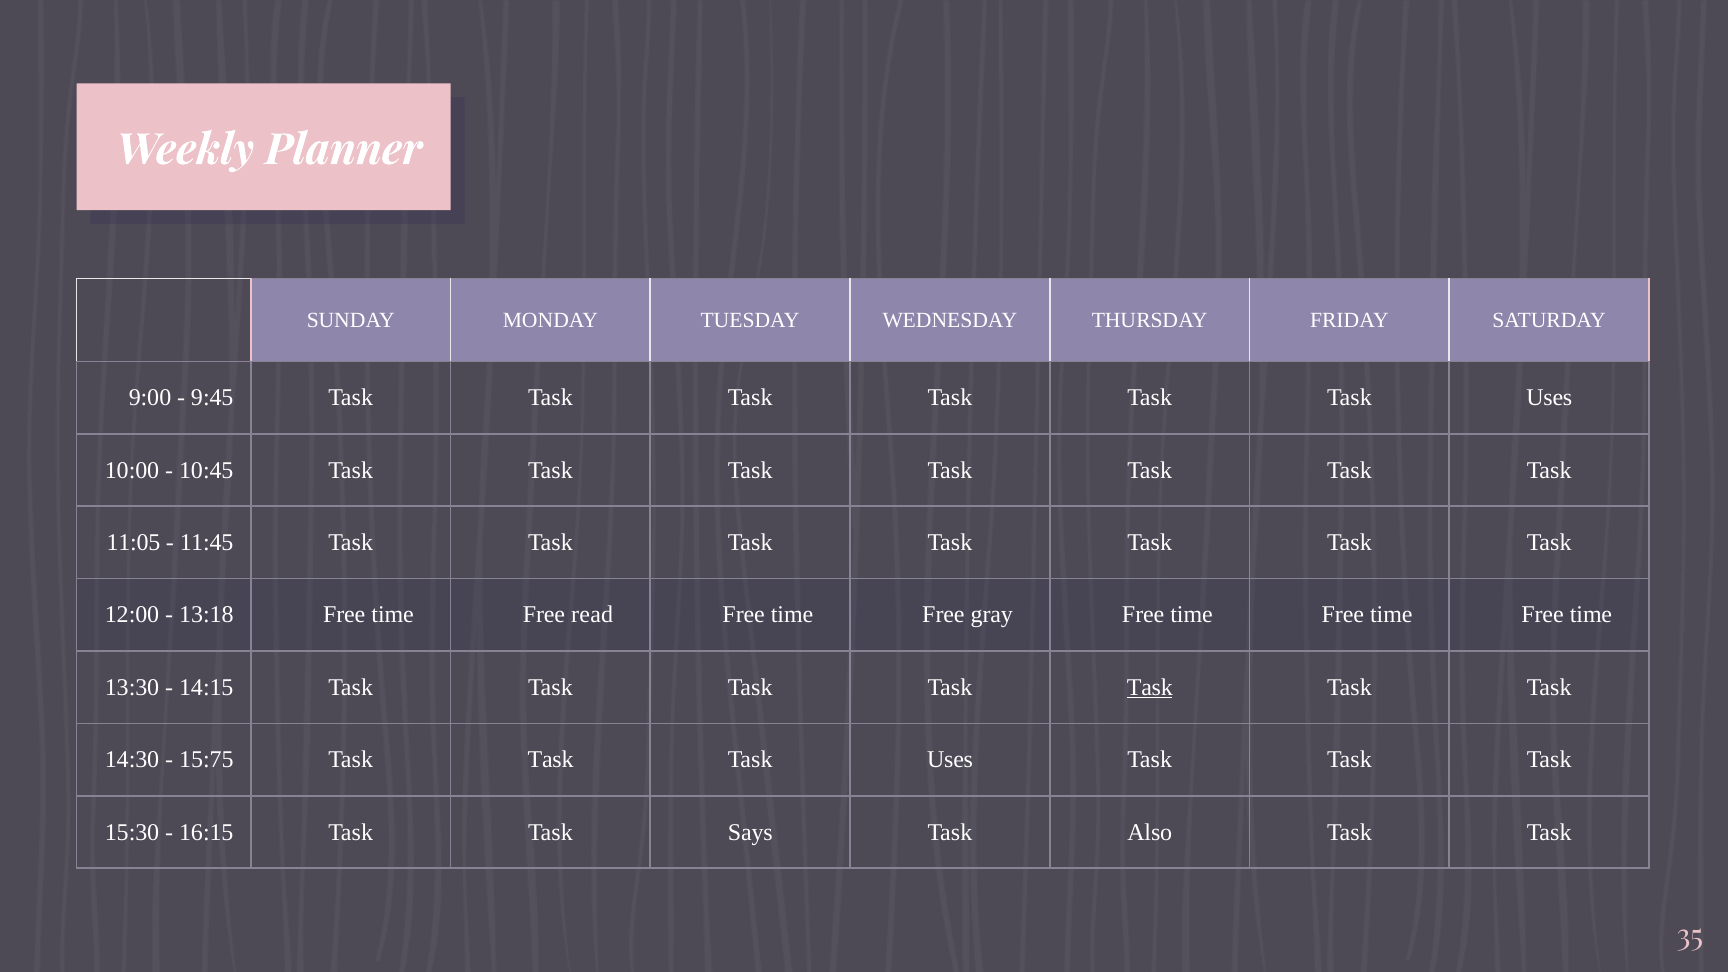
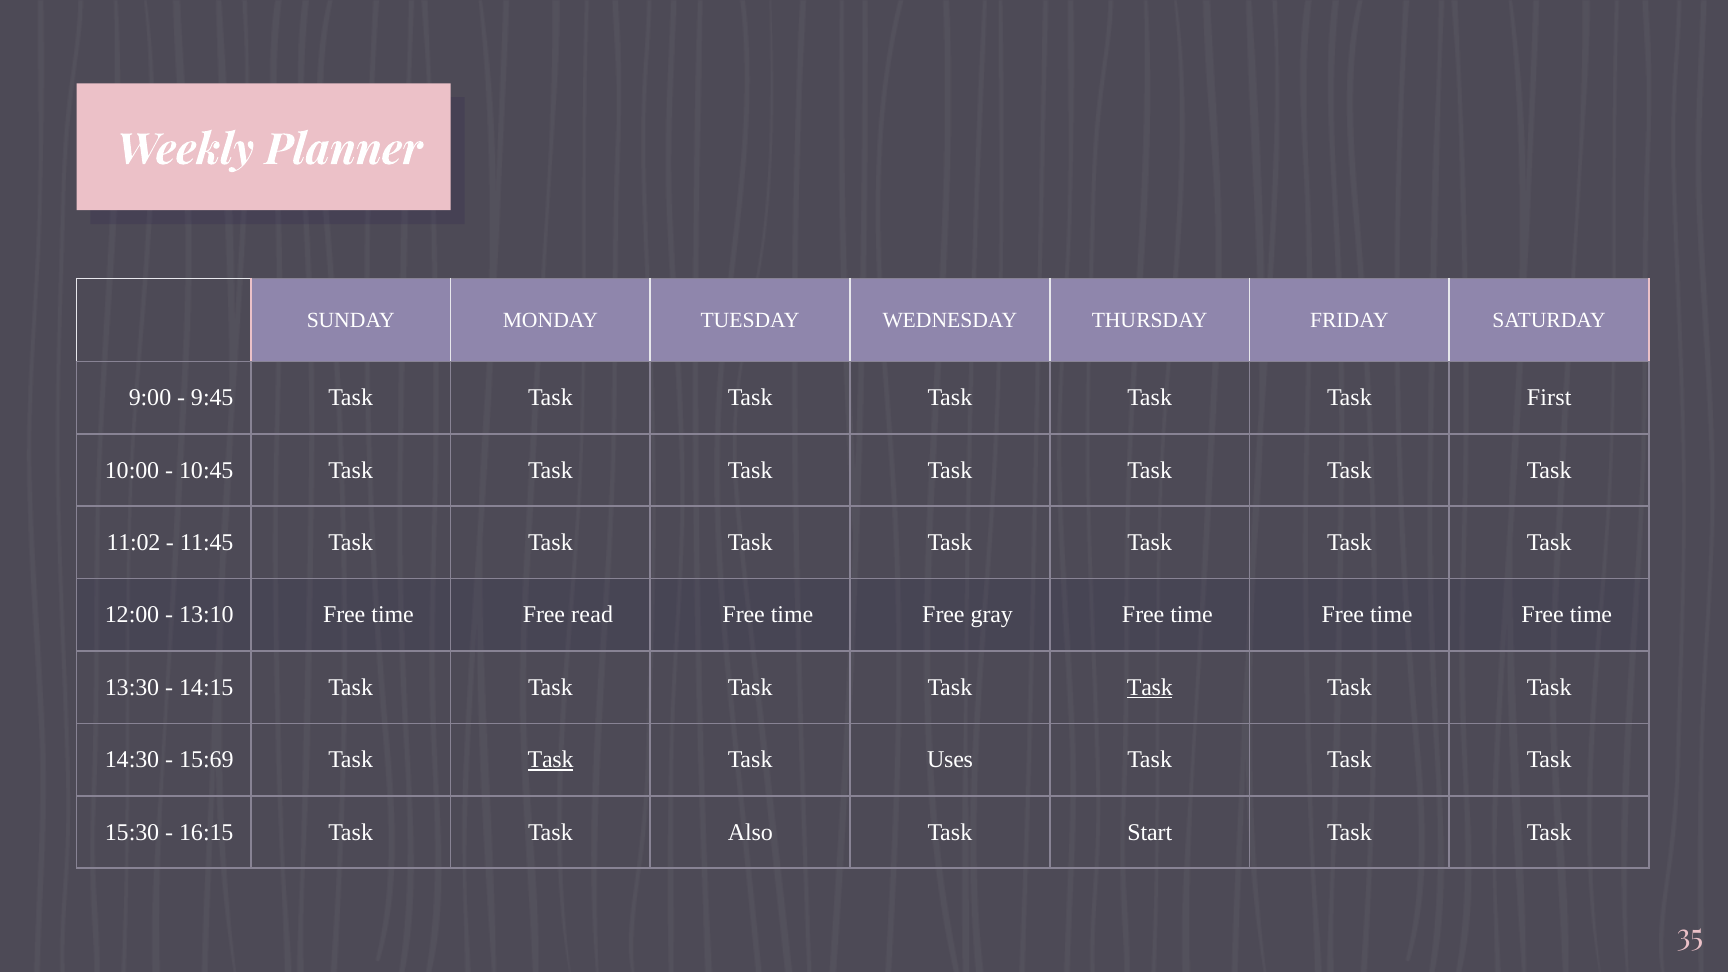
Uses at (1549, 398): Uses -> First
11:05: 11:05 -> 11:02
13:18: 13:18 -> 13:10
15:75: 15:75 -> 15:69
Task at (551, 760) underline: none -> present
Says: Says -> Also
Also: Also -> Start
